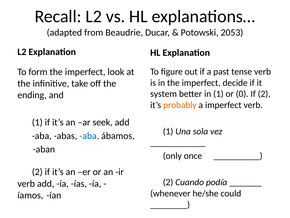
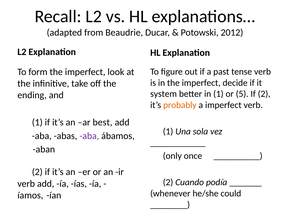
2053: 2053 -> 2012
0: 0 -> 5
seek: seek -> best
aba at (89, 136) colour: blue -> purple
